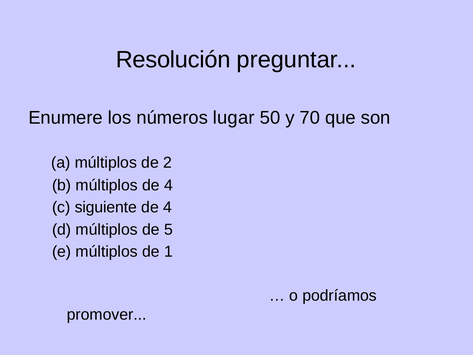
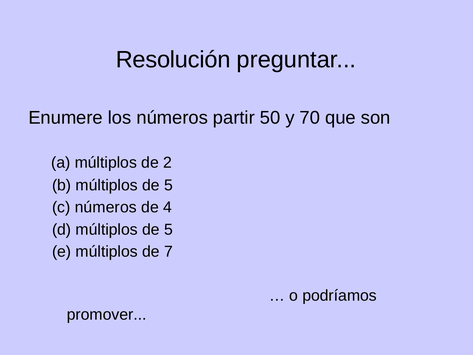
lugar: lugar -> partir
b múltiplos de 4: 4 -> 5
c siguiente: siguiente -> números
1: 1 -> 7
